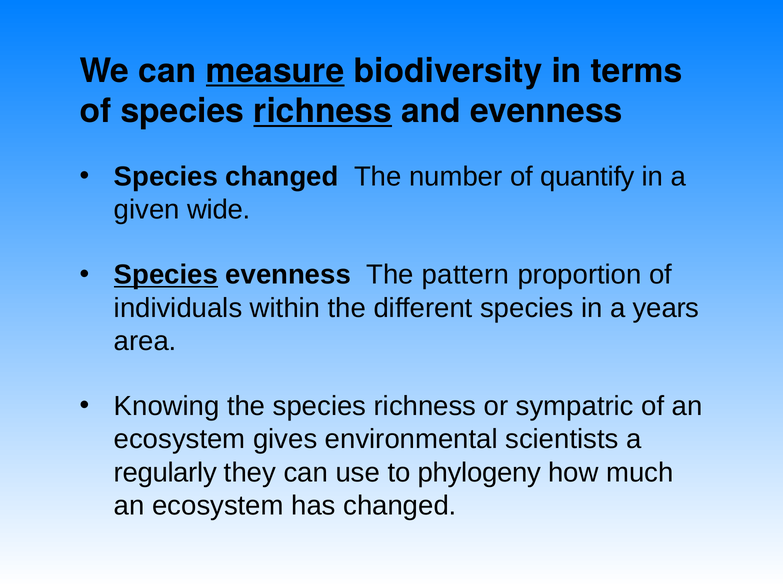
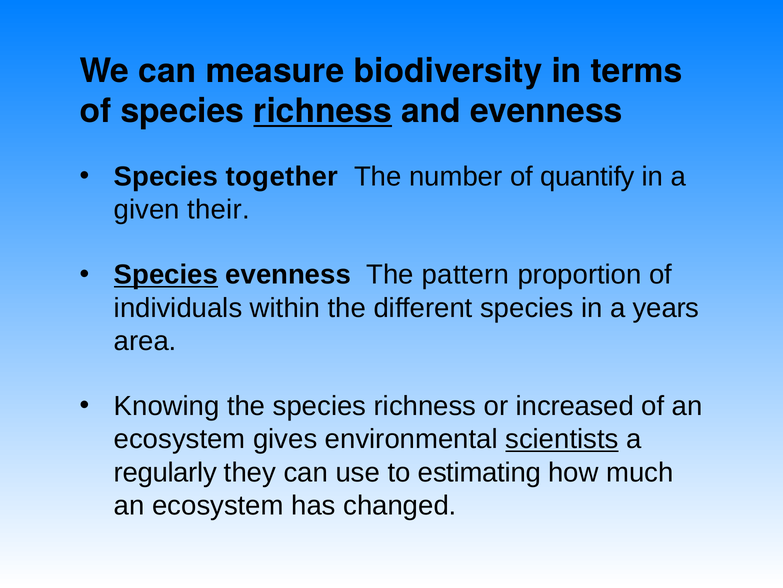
measure underline: present -> none
Species changed: changed -> together
wide: wide -> their
sympatric: sympatric -> increased
scientists underline: none -> present
phylogeny: phylogeny -> estimating
